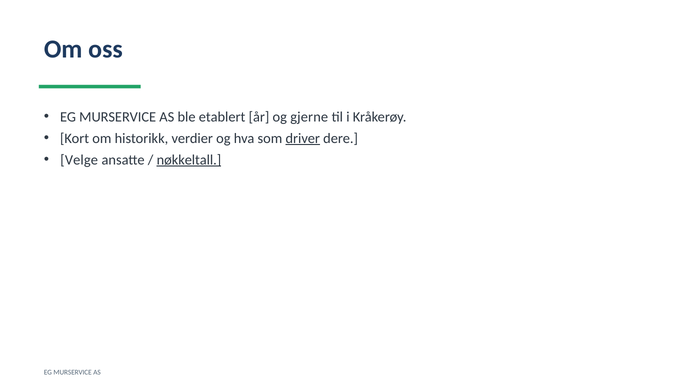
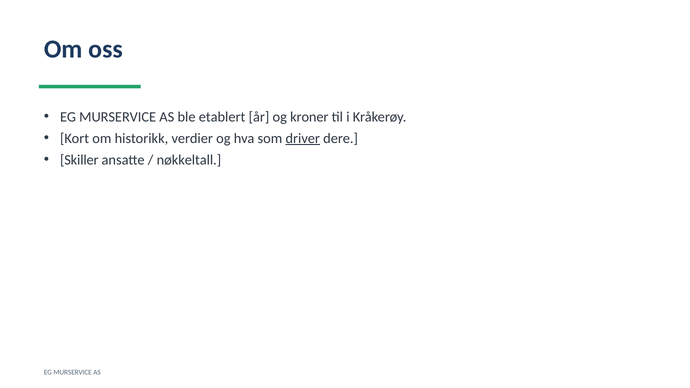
gjerne: gjerne -> kroner
Velge: Velge -> Skiller
nøkkeltall underline: present -> none
